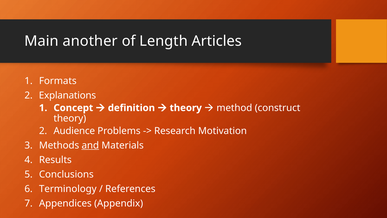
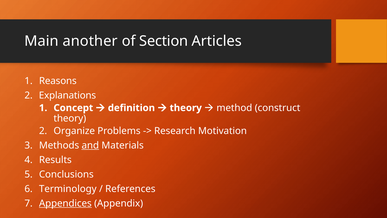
Length: Length -> Section
Formats: Formats -> Reasons
Audience: Audience -> Organize
Appendices underline: none -> present
